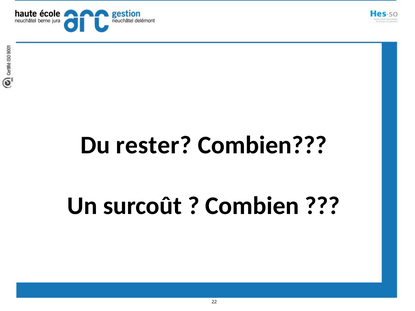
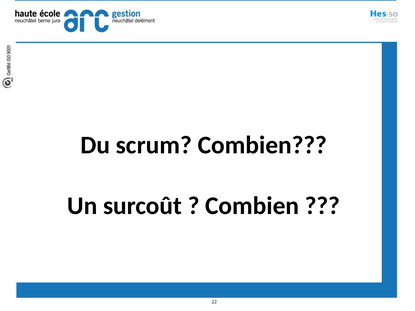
rester: rester -> scrum
